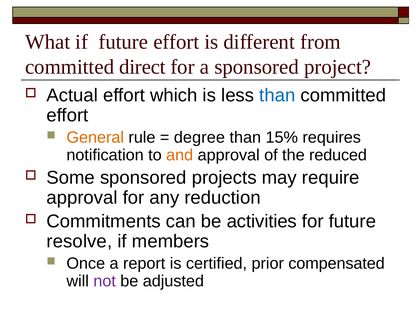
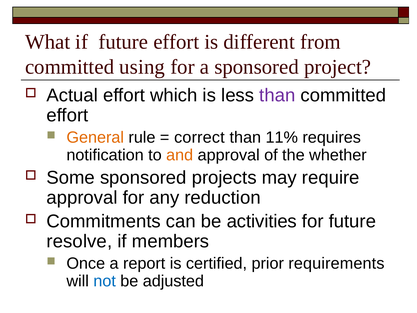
direct: direct -> using
than at (277, 95) colour: blue -> purple
degree: degree -> correct
15%: 15% -> 11%
reduced: reduced -> whether
compensated: compensated -> requirements
not colour: purple -> blue
